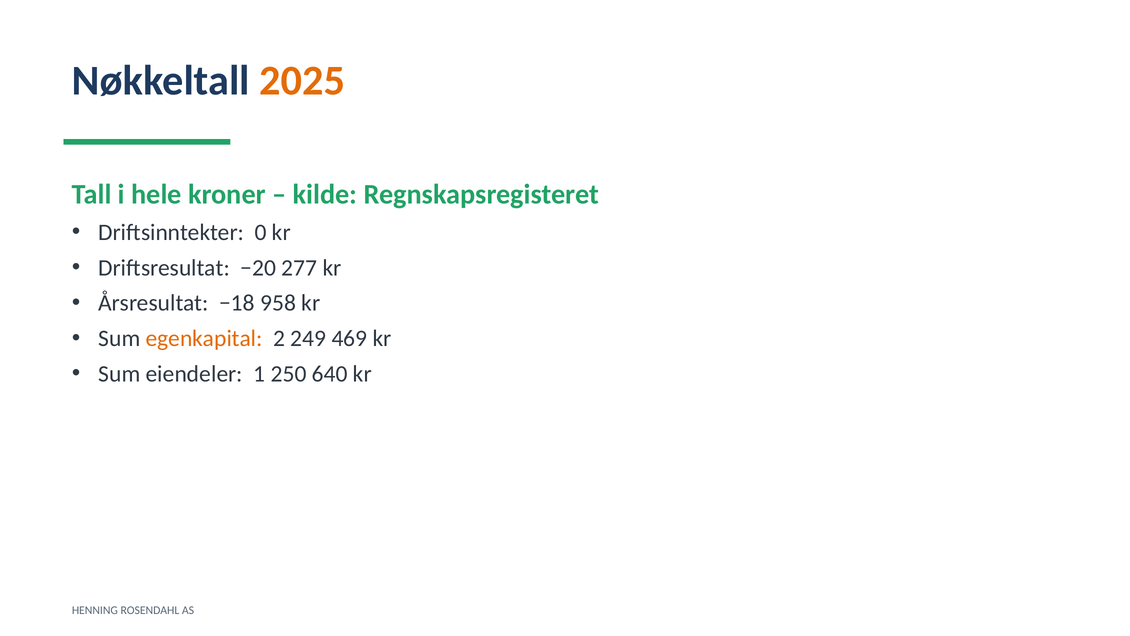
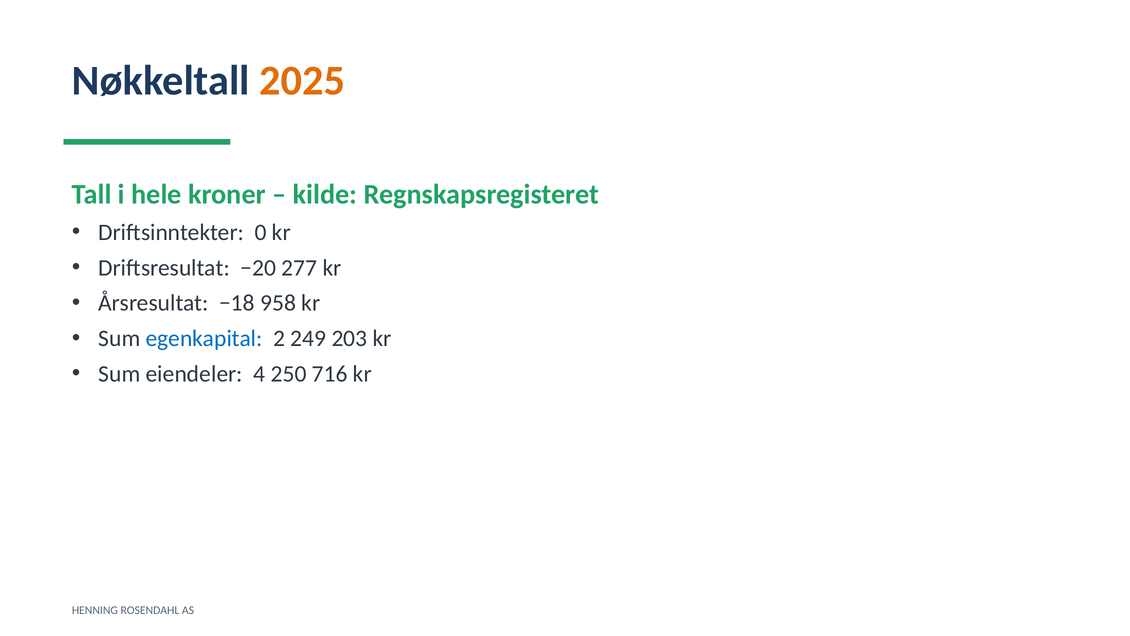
egenkapital colour: orange -> blue
469: 469 -> 203
1: 1 -> 4
640: 640 -> 716
